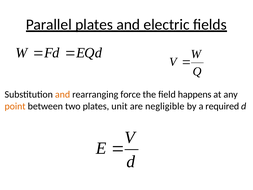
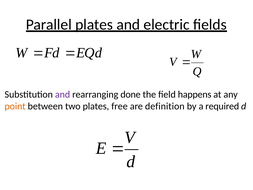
and at (63, 94) colour: orange -> purple
force: force -> done
unit: unit -> free
negligible: negligible -> definition
